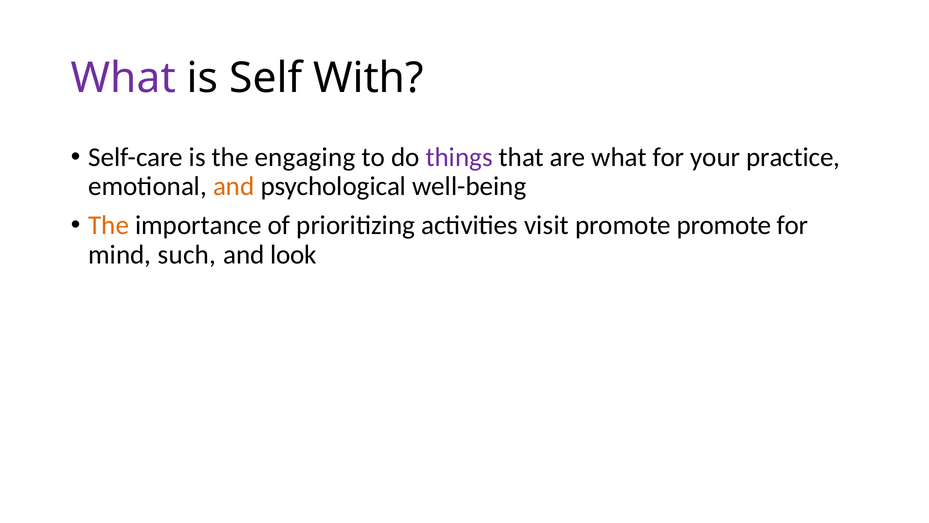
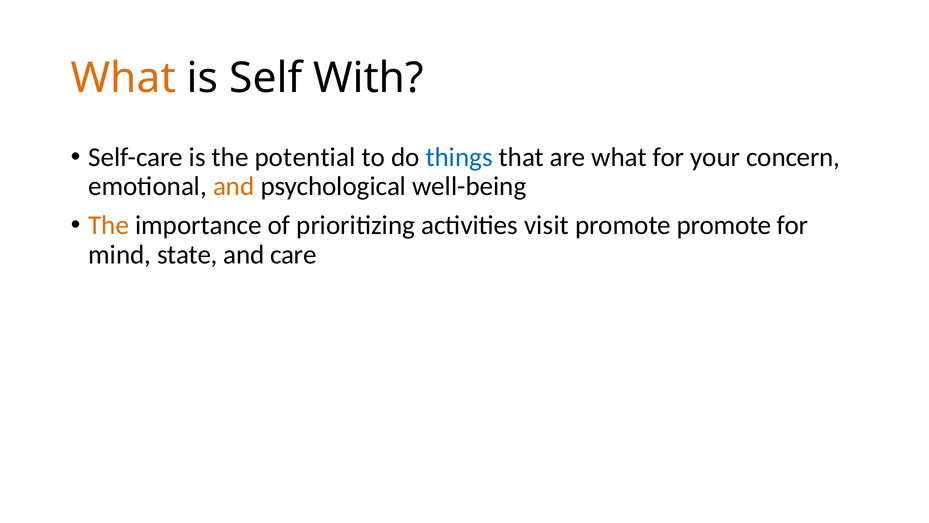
What at (123, 78) colour: purple -> orange
engaging: engaging -> potential
things colour: purple -> blue
practice: practice -> concern
such: such -> state
look: look -> care
